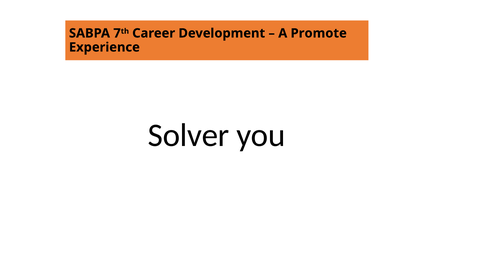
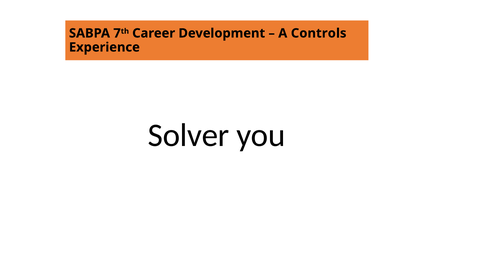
Promote: Promote -> Controls
